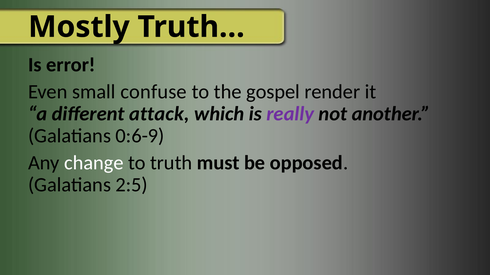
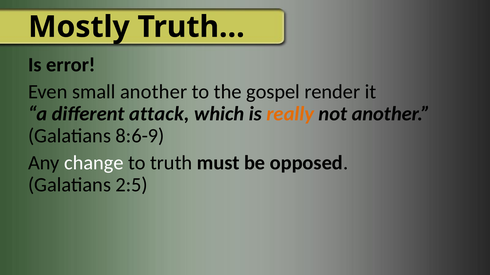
small confuse: confuse -> another
really colour: purple -> orange
0:6-9: 0:6-9 -> 8:6-9
